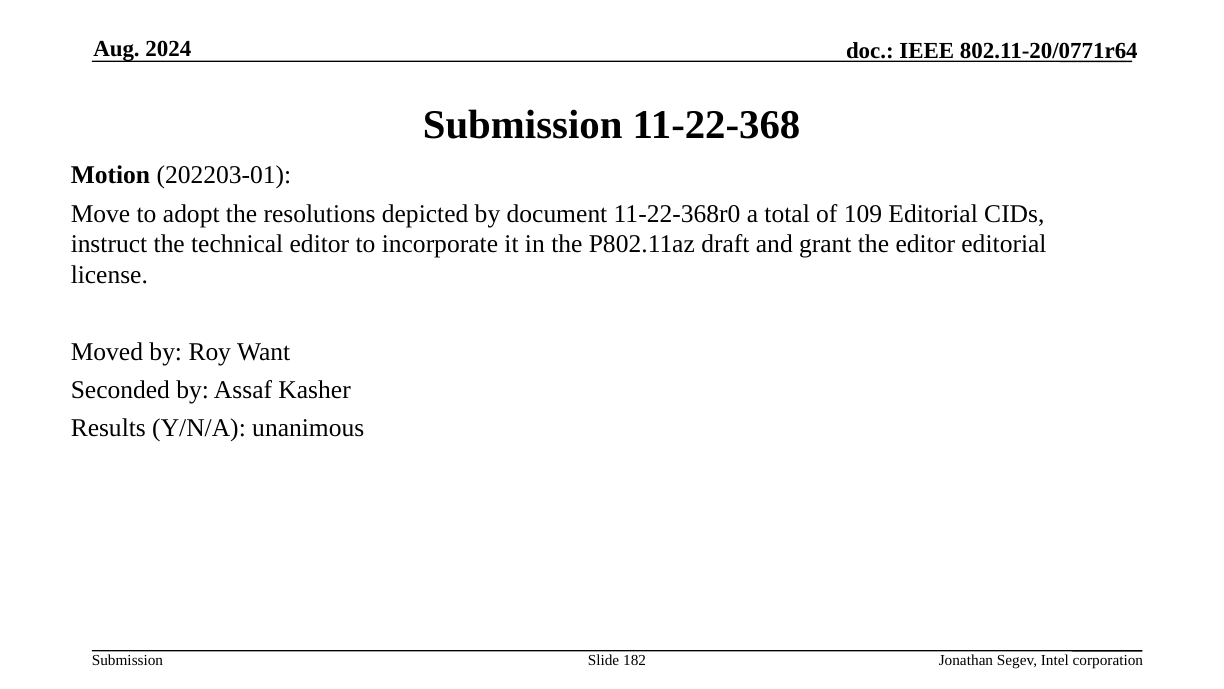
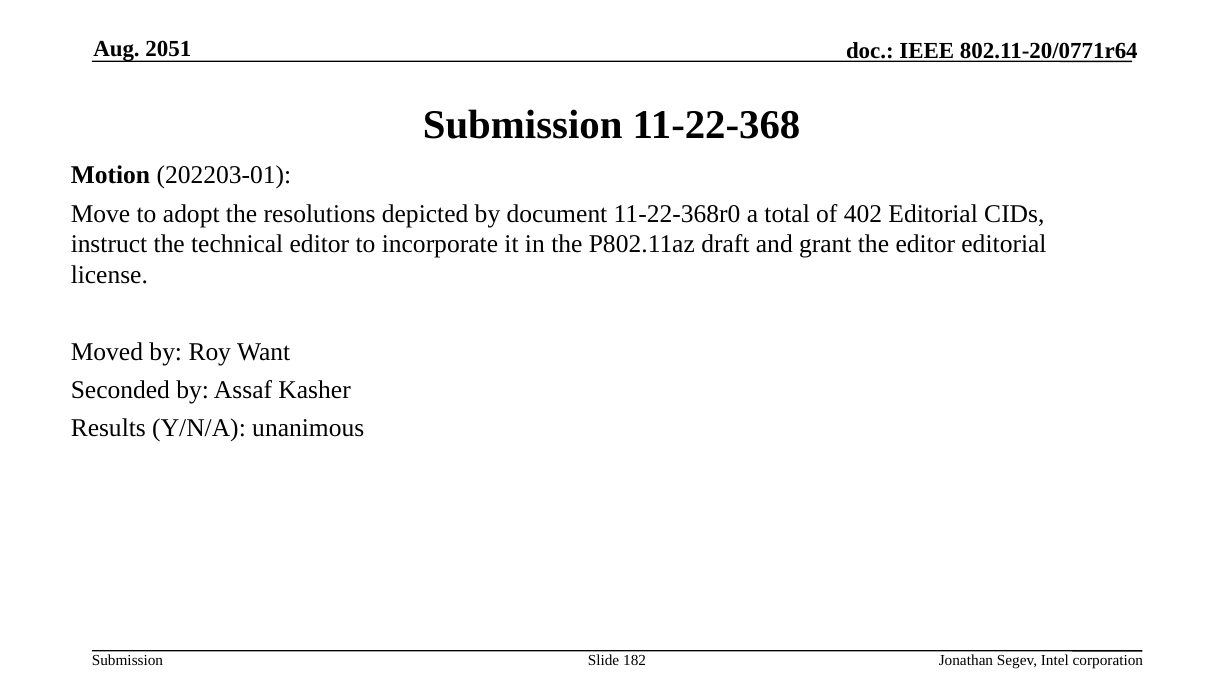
2024: 2024 -> 2051
109: 109 -> 402
